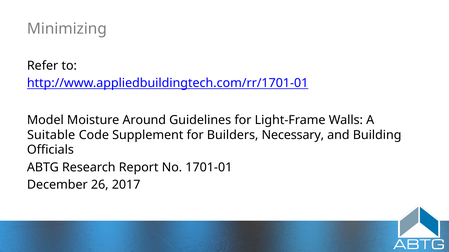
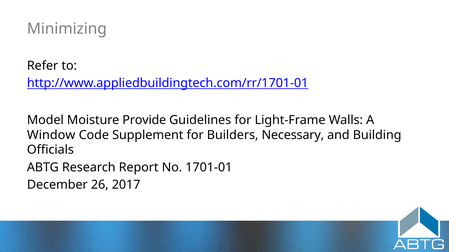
Around: Around -> Provide
Suitable: Suitable -> Window
